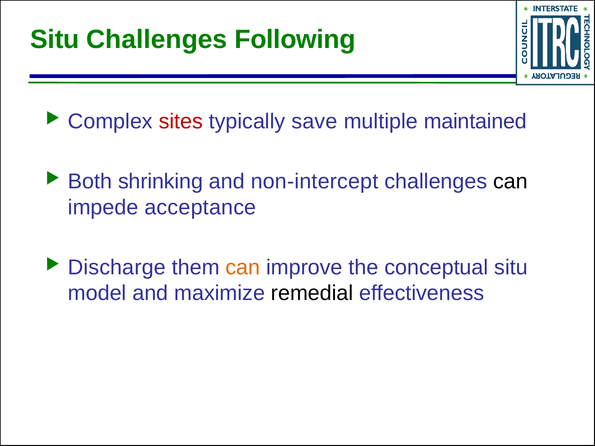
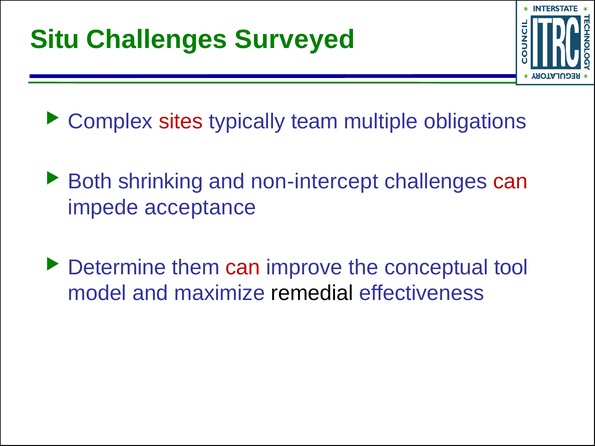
Following: Following -> Surveyed
save: save -> team
maintained: maintained -> obligations
can at (510, 182) colour: black -> red
Discharge: Discharge -> Determine
can at (243, 267) colour: orange -> red
conceptual situ: situ -> tool
